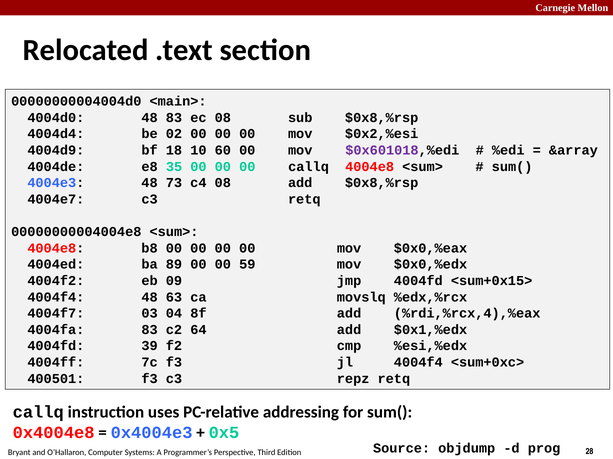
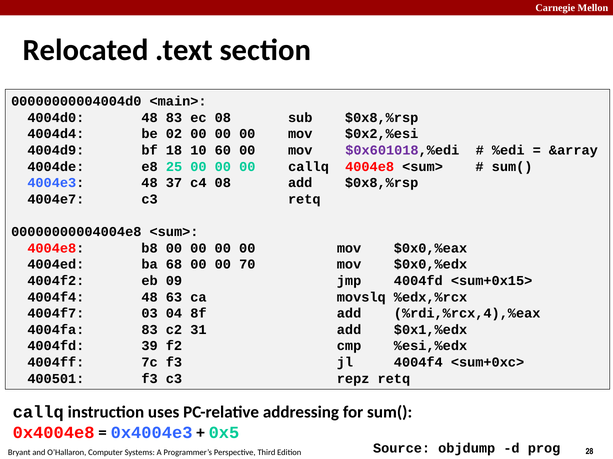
35: 35 -> 25
73: 73 -> 37
89: 89 -> 68
59: 59 -> 70
64: 64 -> 31
